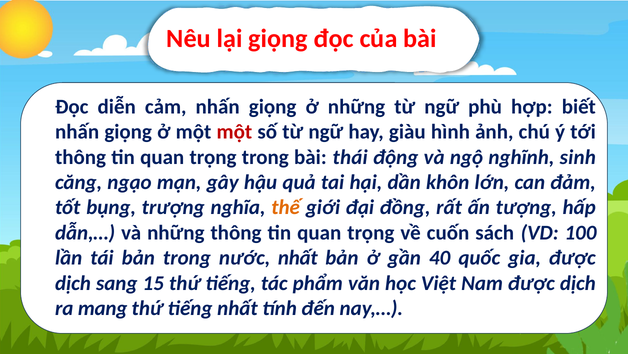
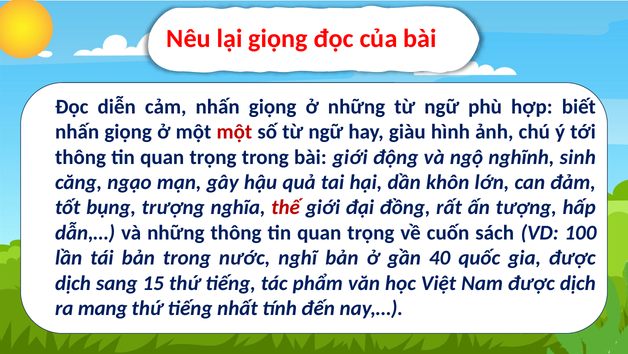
bài thái: thái -> giới
thế colour: orange -> red
nước nhất: nhất -> nghĩ
